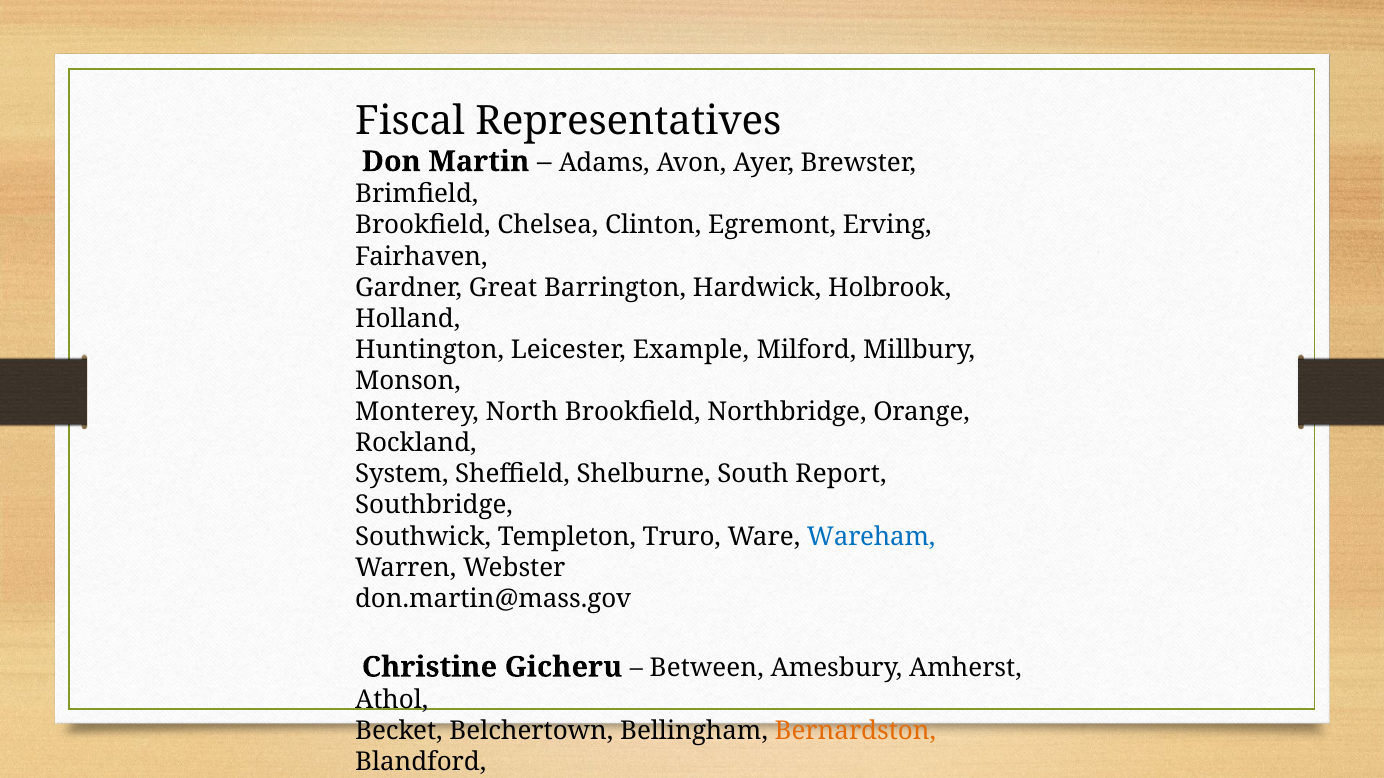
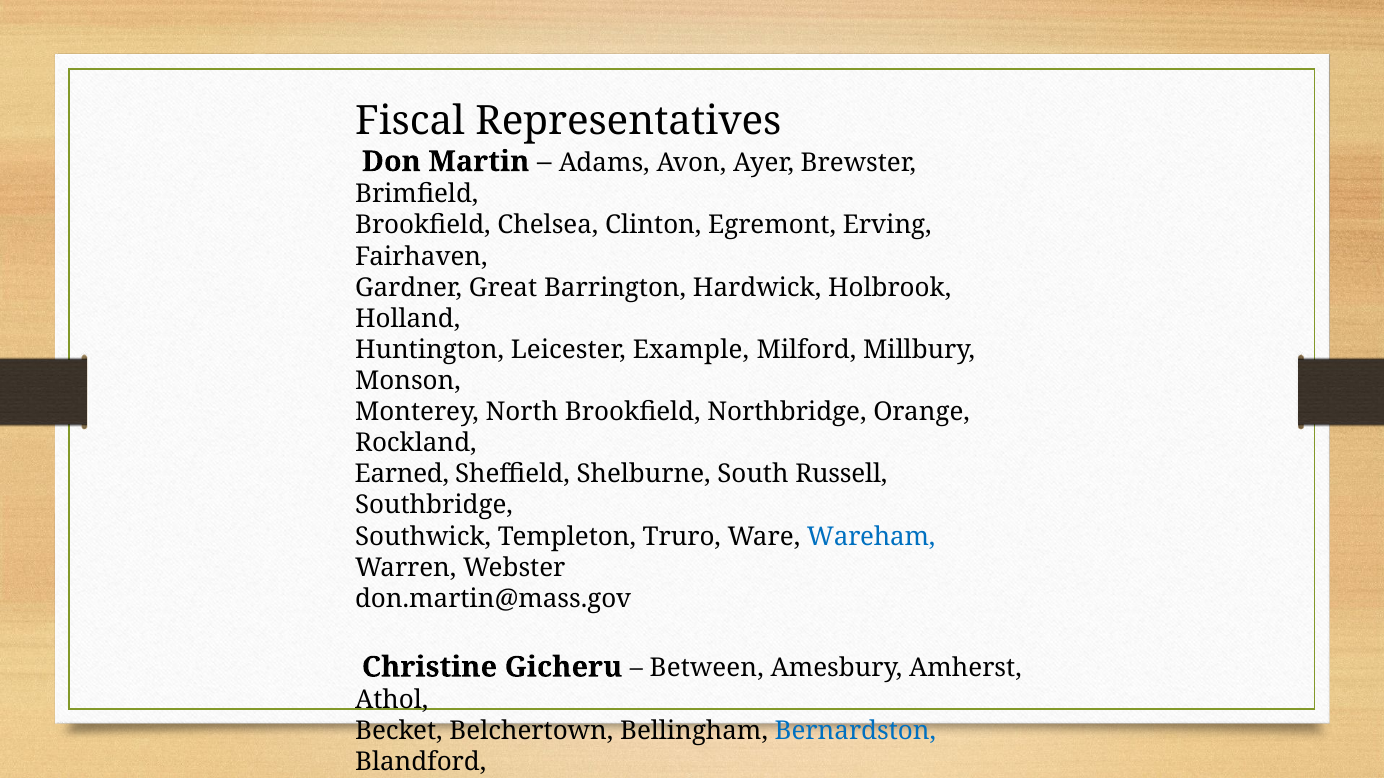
System: System -> Earned
Report: Report -> Russell
Bernardston colour: orange -> blue
